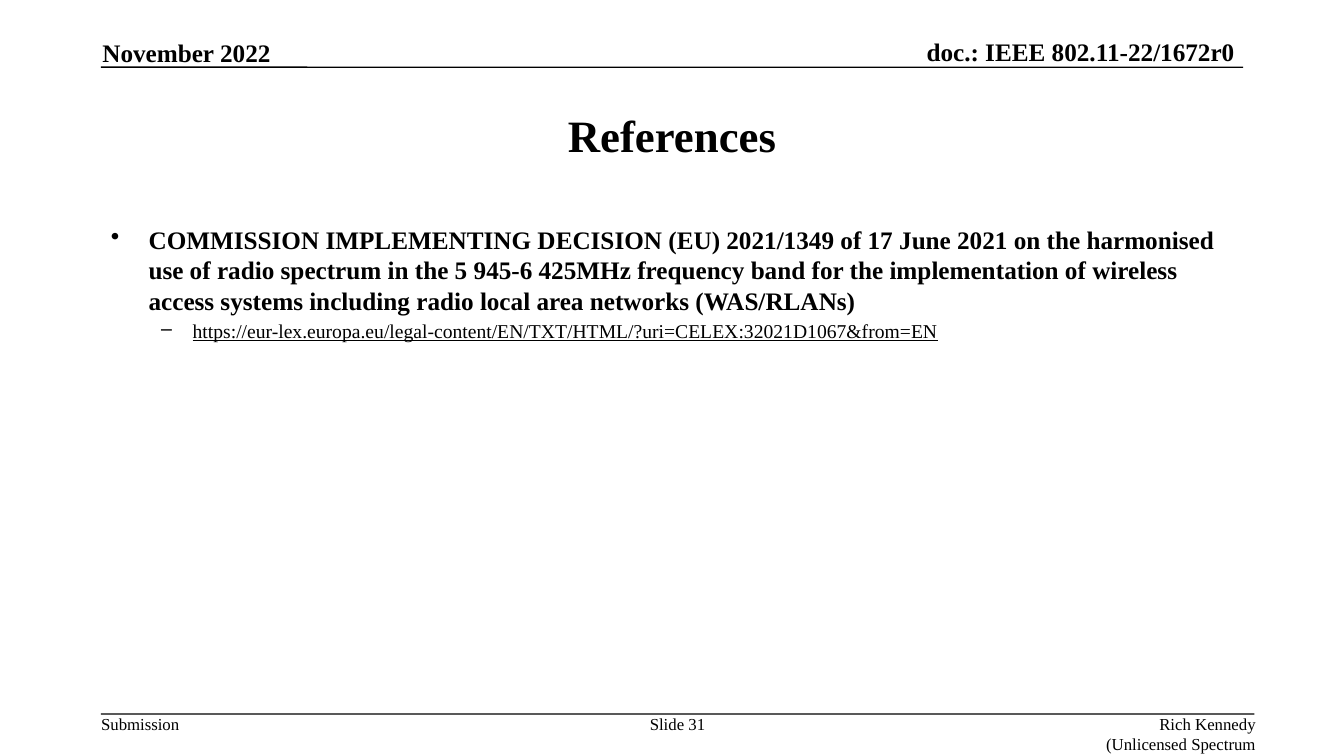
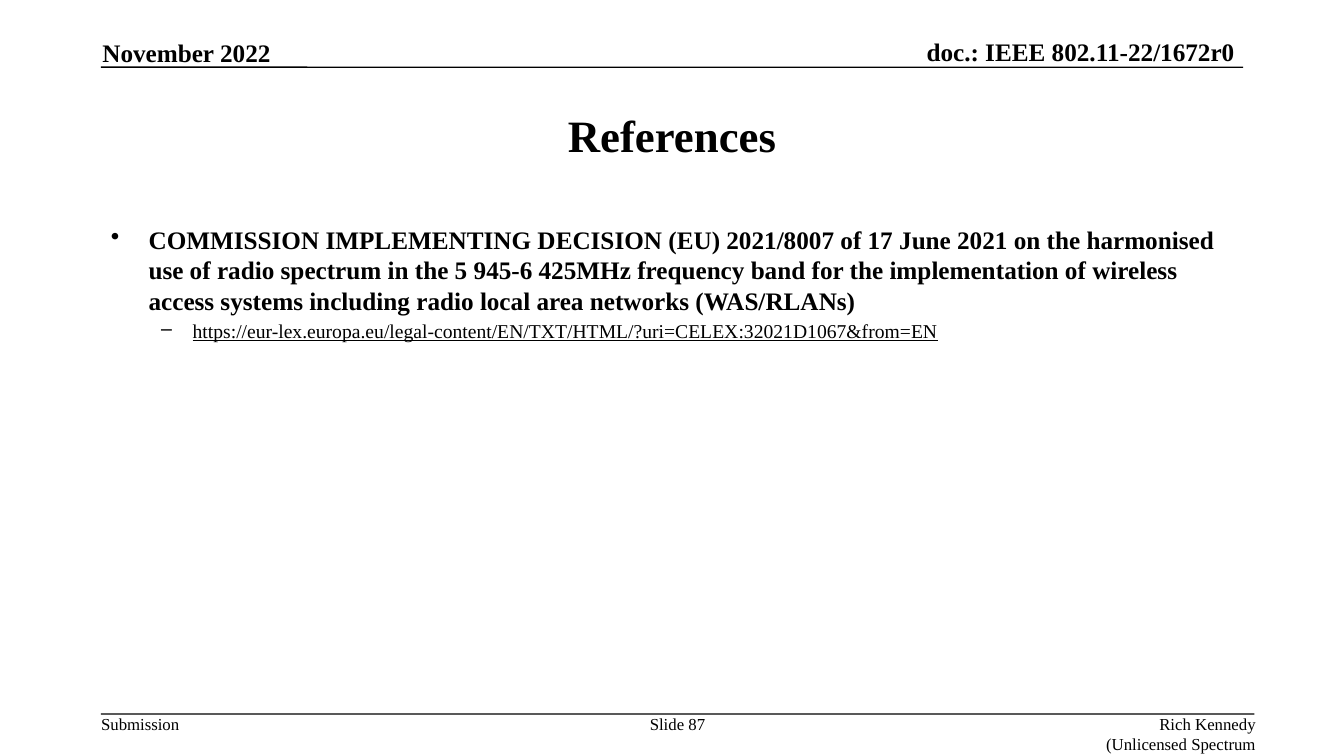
2021/1349: 2021/1349 -> 2021/8007
31: 31 -> 87
